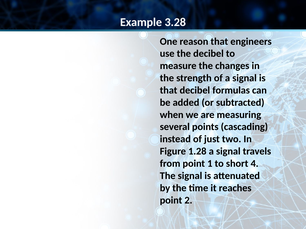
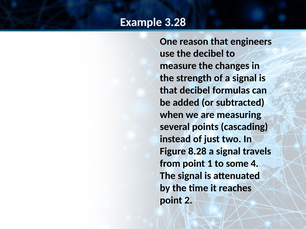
1.28: 1.28 -> 8.28
short: short -> some
